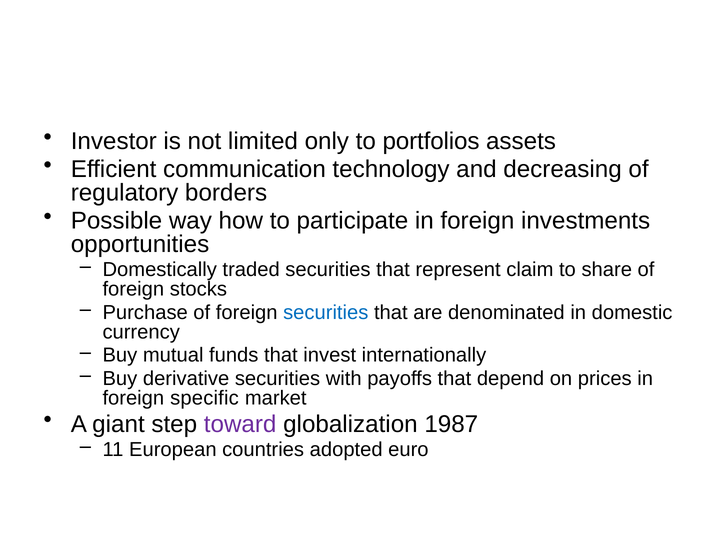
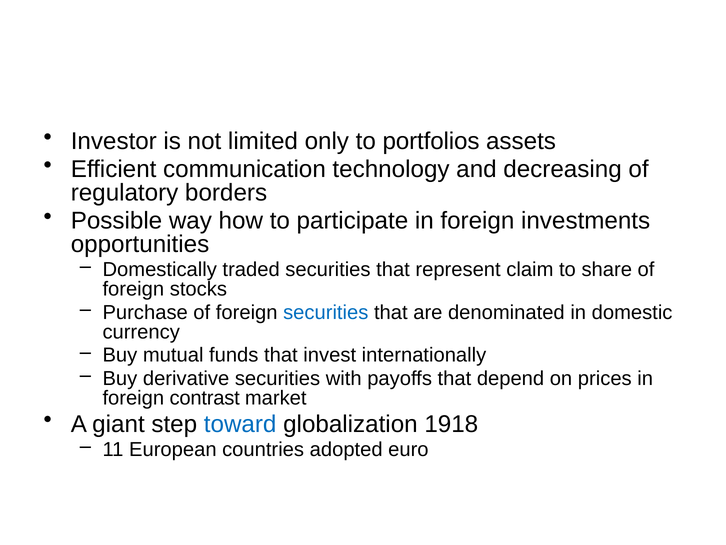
specific: specific -> contrast
toward colour: purple -> blue
1987: 1987 -> 1918
